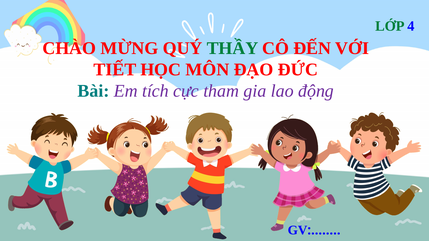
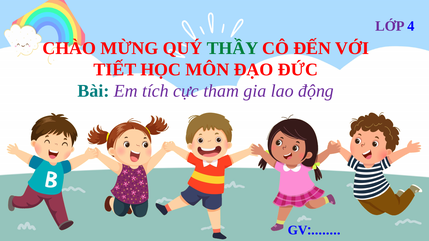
LỚP colour: green -> purple
